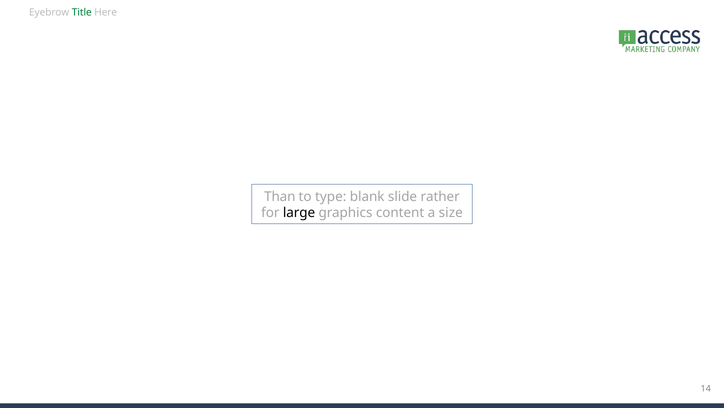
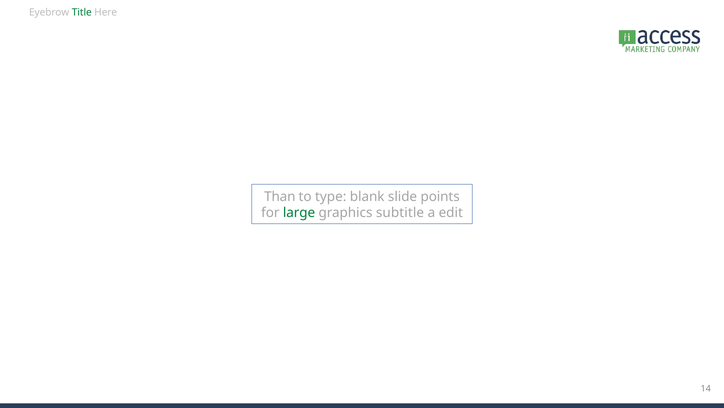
rather: rather -> points
large colour: black -> green
content: content -> subtitle
size: size -> edit
